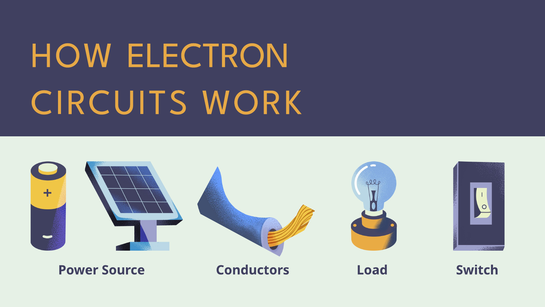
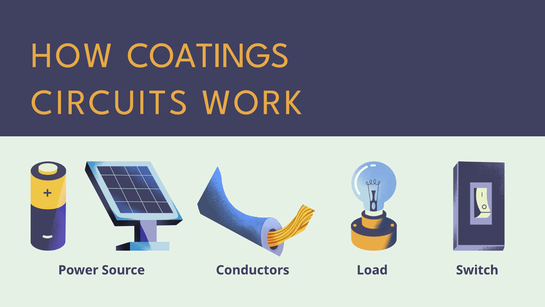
ELECTRON: ELECTRON -> COATINGS
